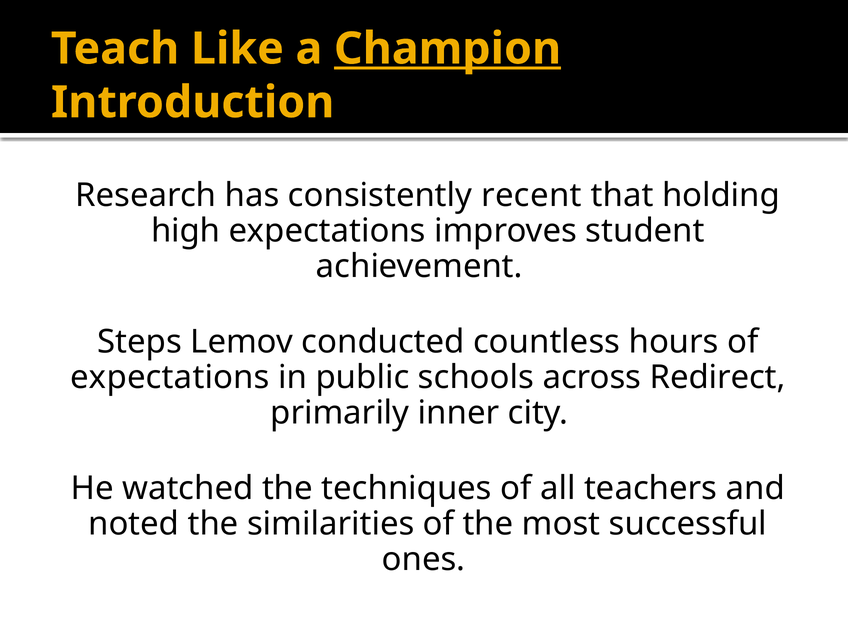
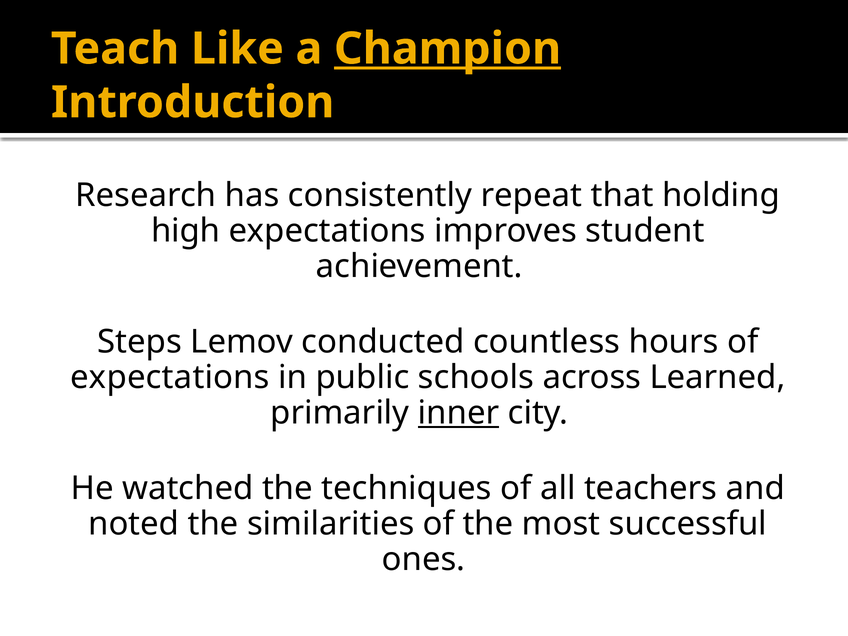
recent: recent -> repeat
Redirect: Redirect -> Learned
inner underline: none -> present
